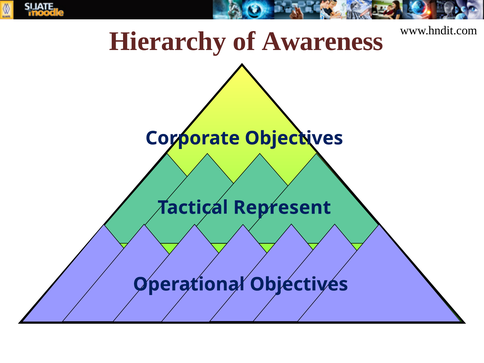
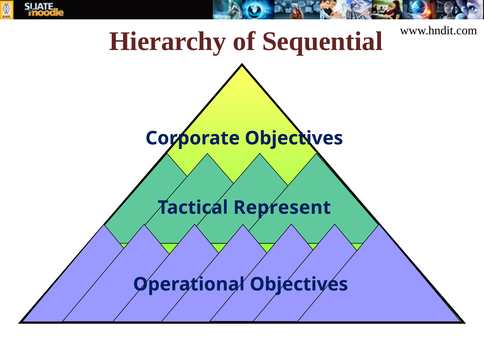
Awareness: Awareness -> Sequential
